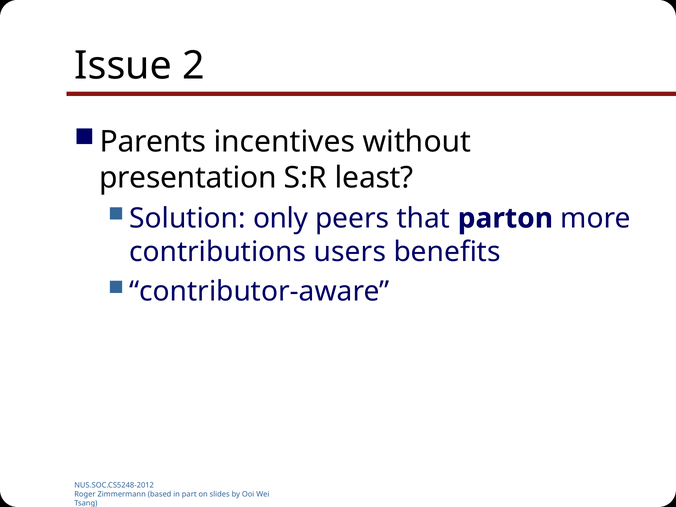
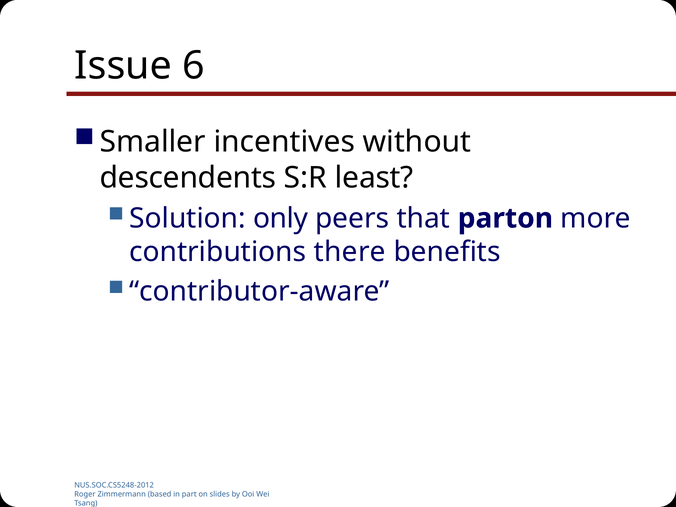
2: 2 -> 6
Parents: Parents -> Smaller
presentation: presentation -> descendents
users: users -> there
